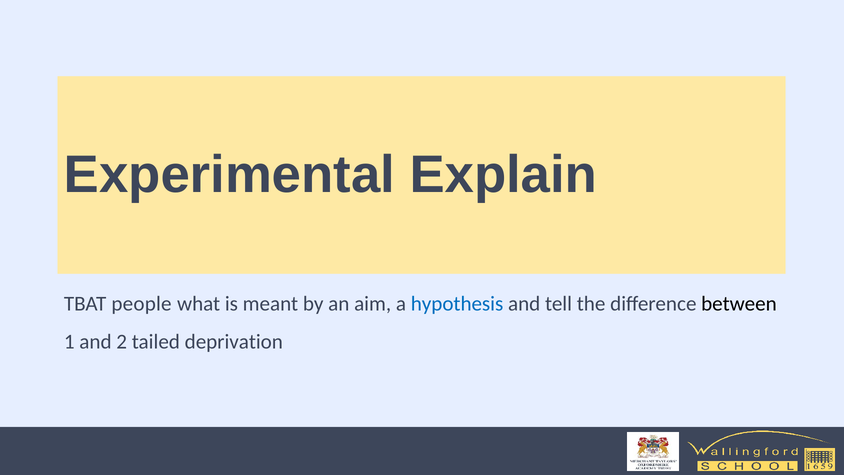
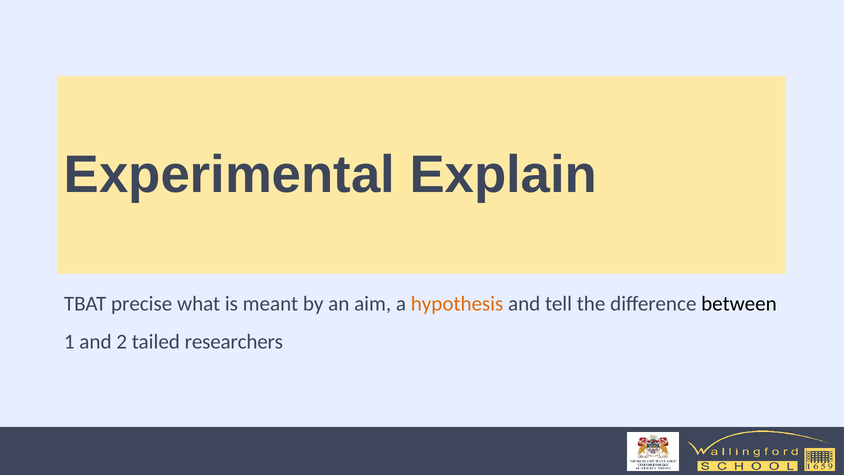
people: people -> precise
hypothesis colour: blue -> orange
deprivation: deprivation -> researchers
